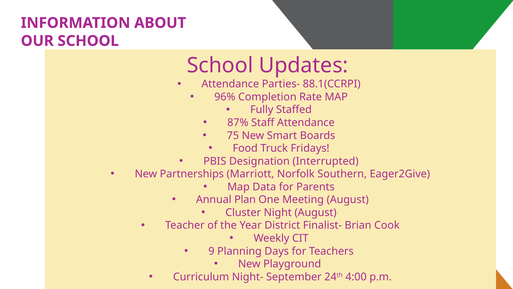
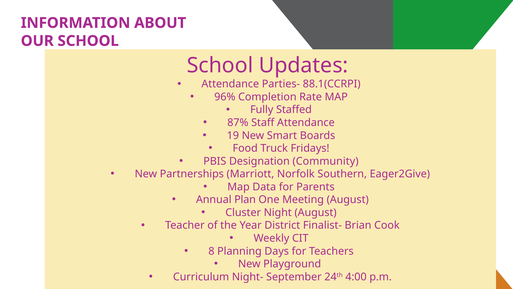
75: 75 -> 19
Interrupted: Interrupted -> Community
9: 9 -> 8
